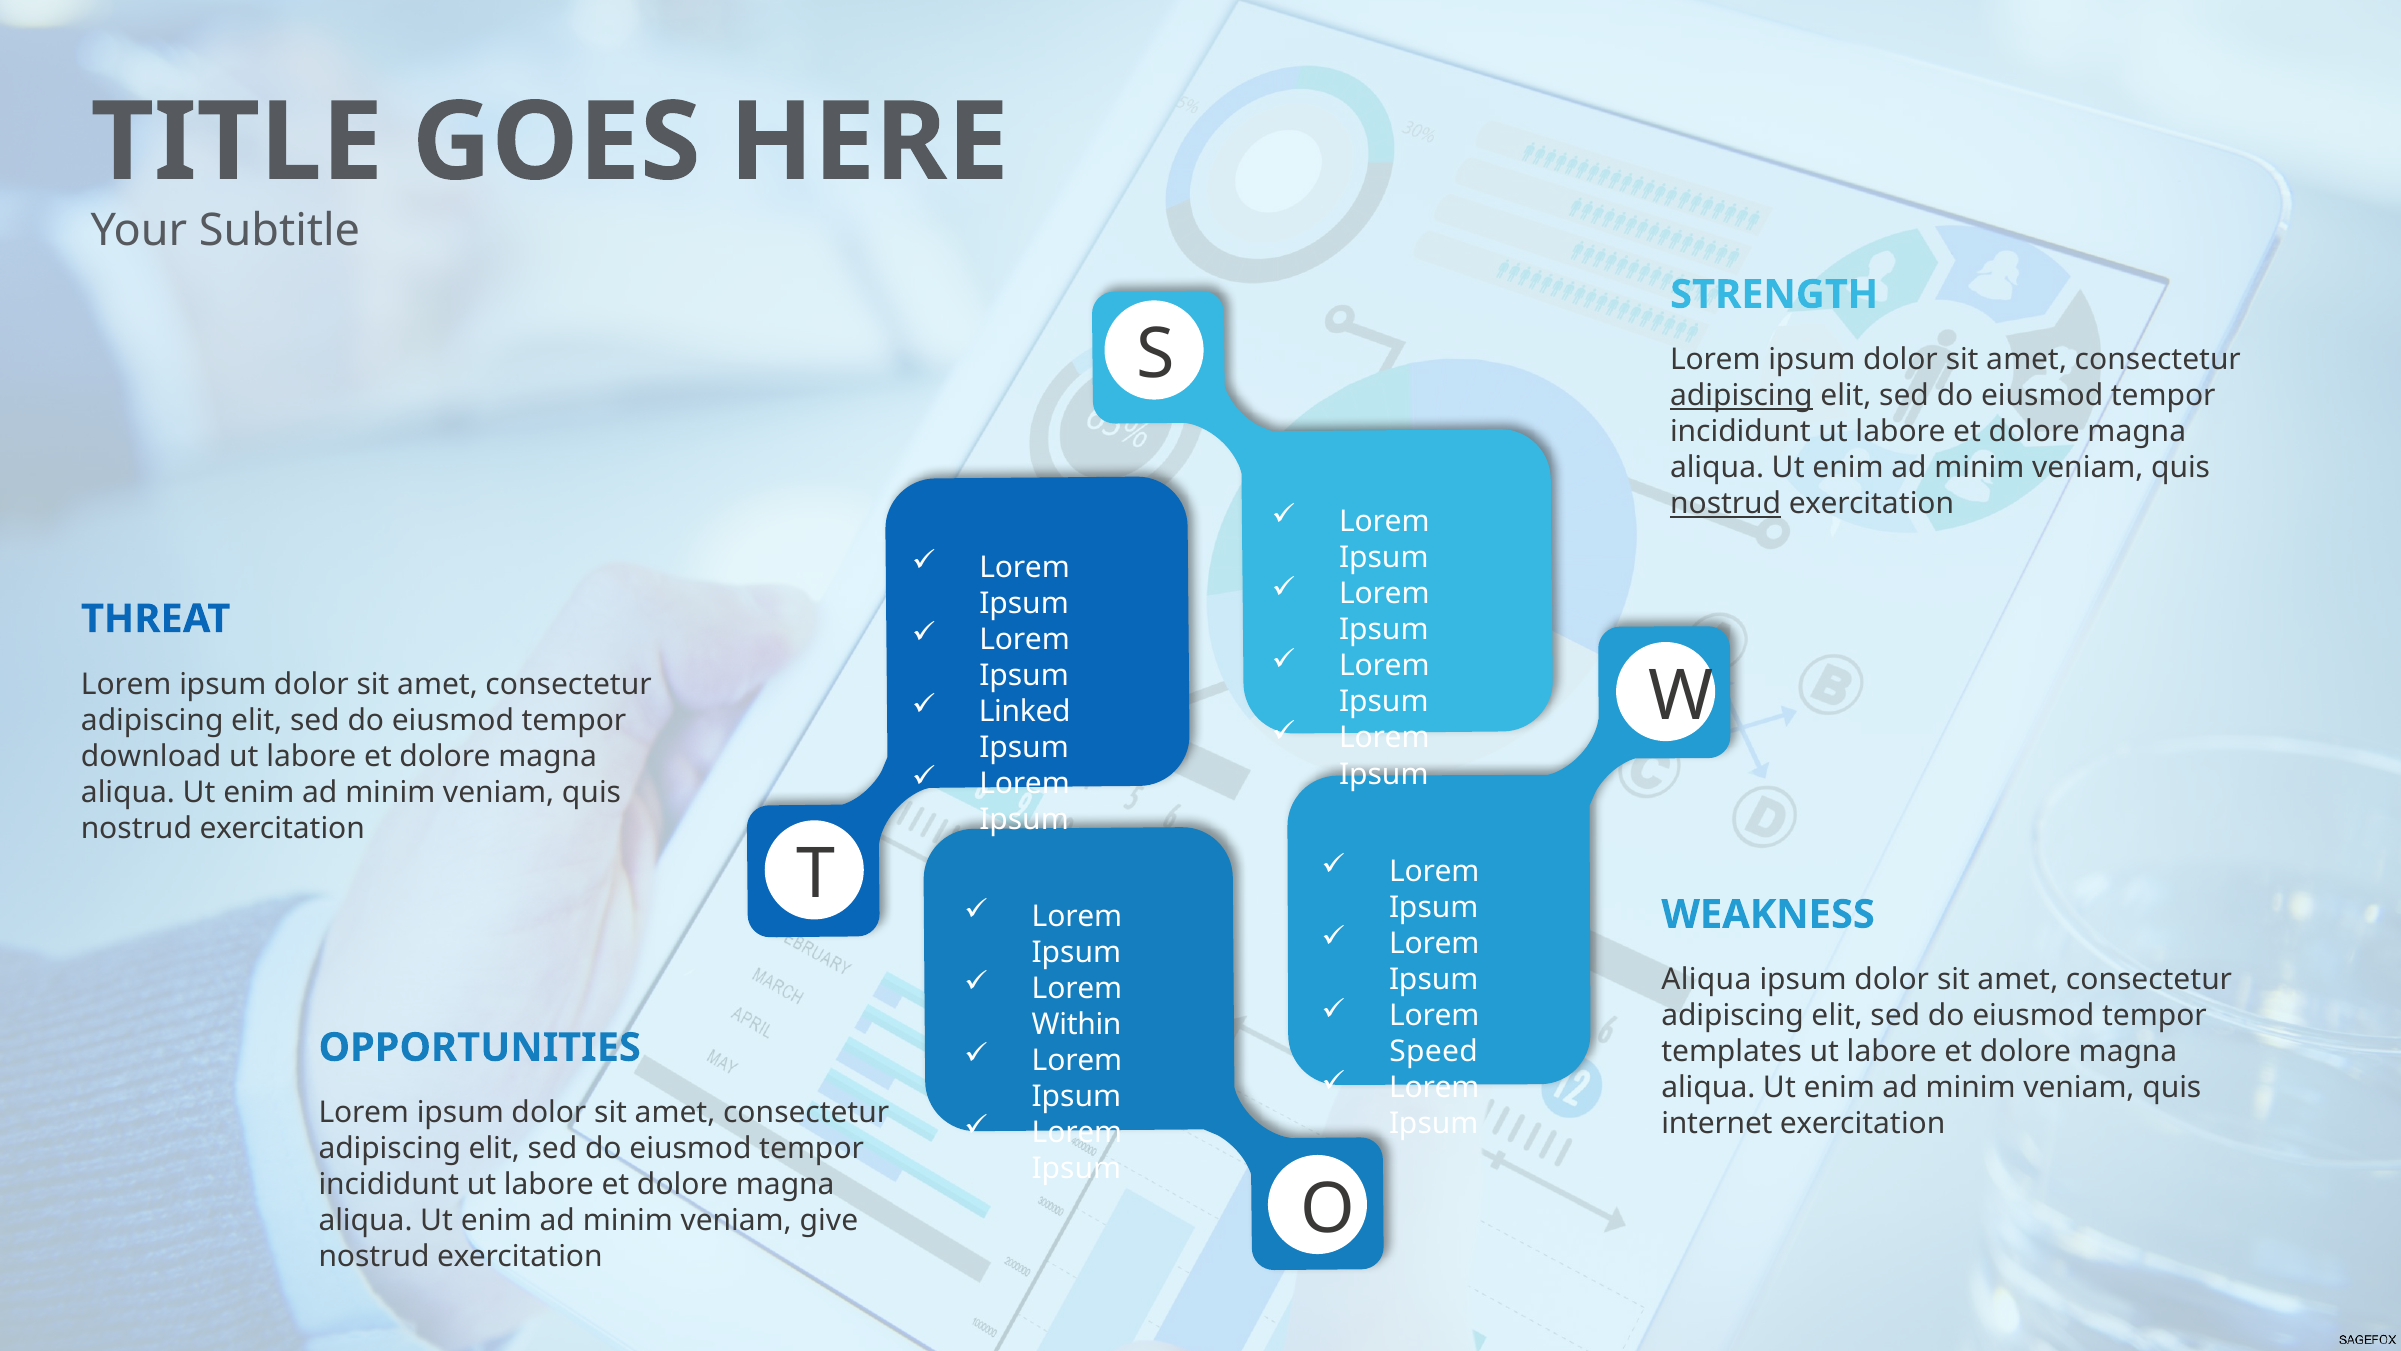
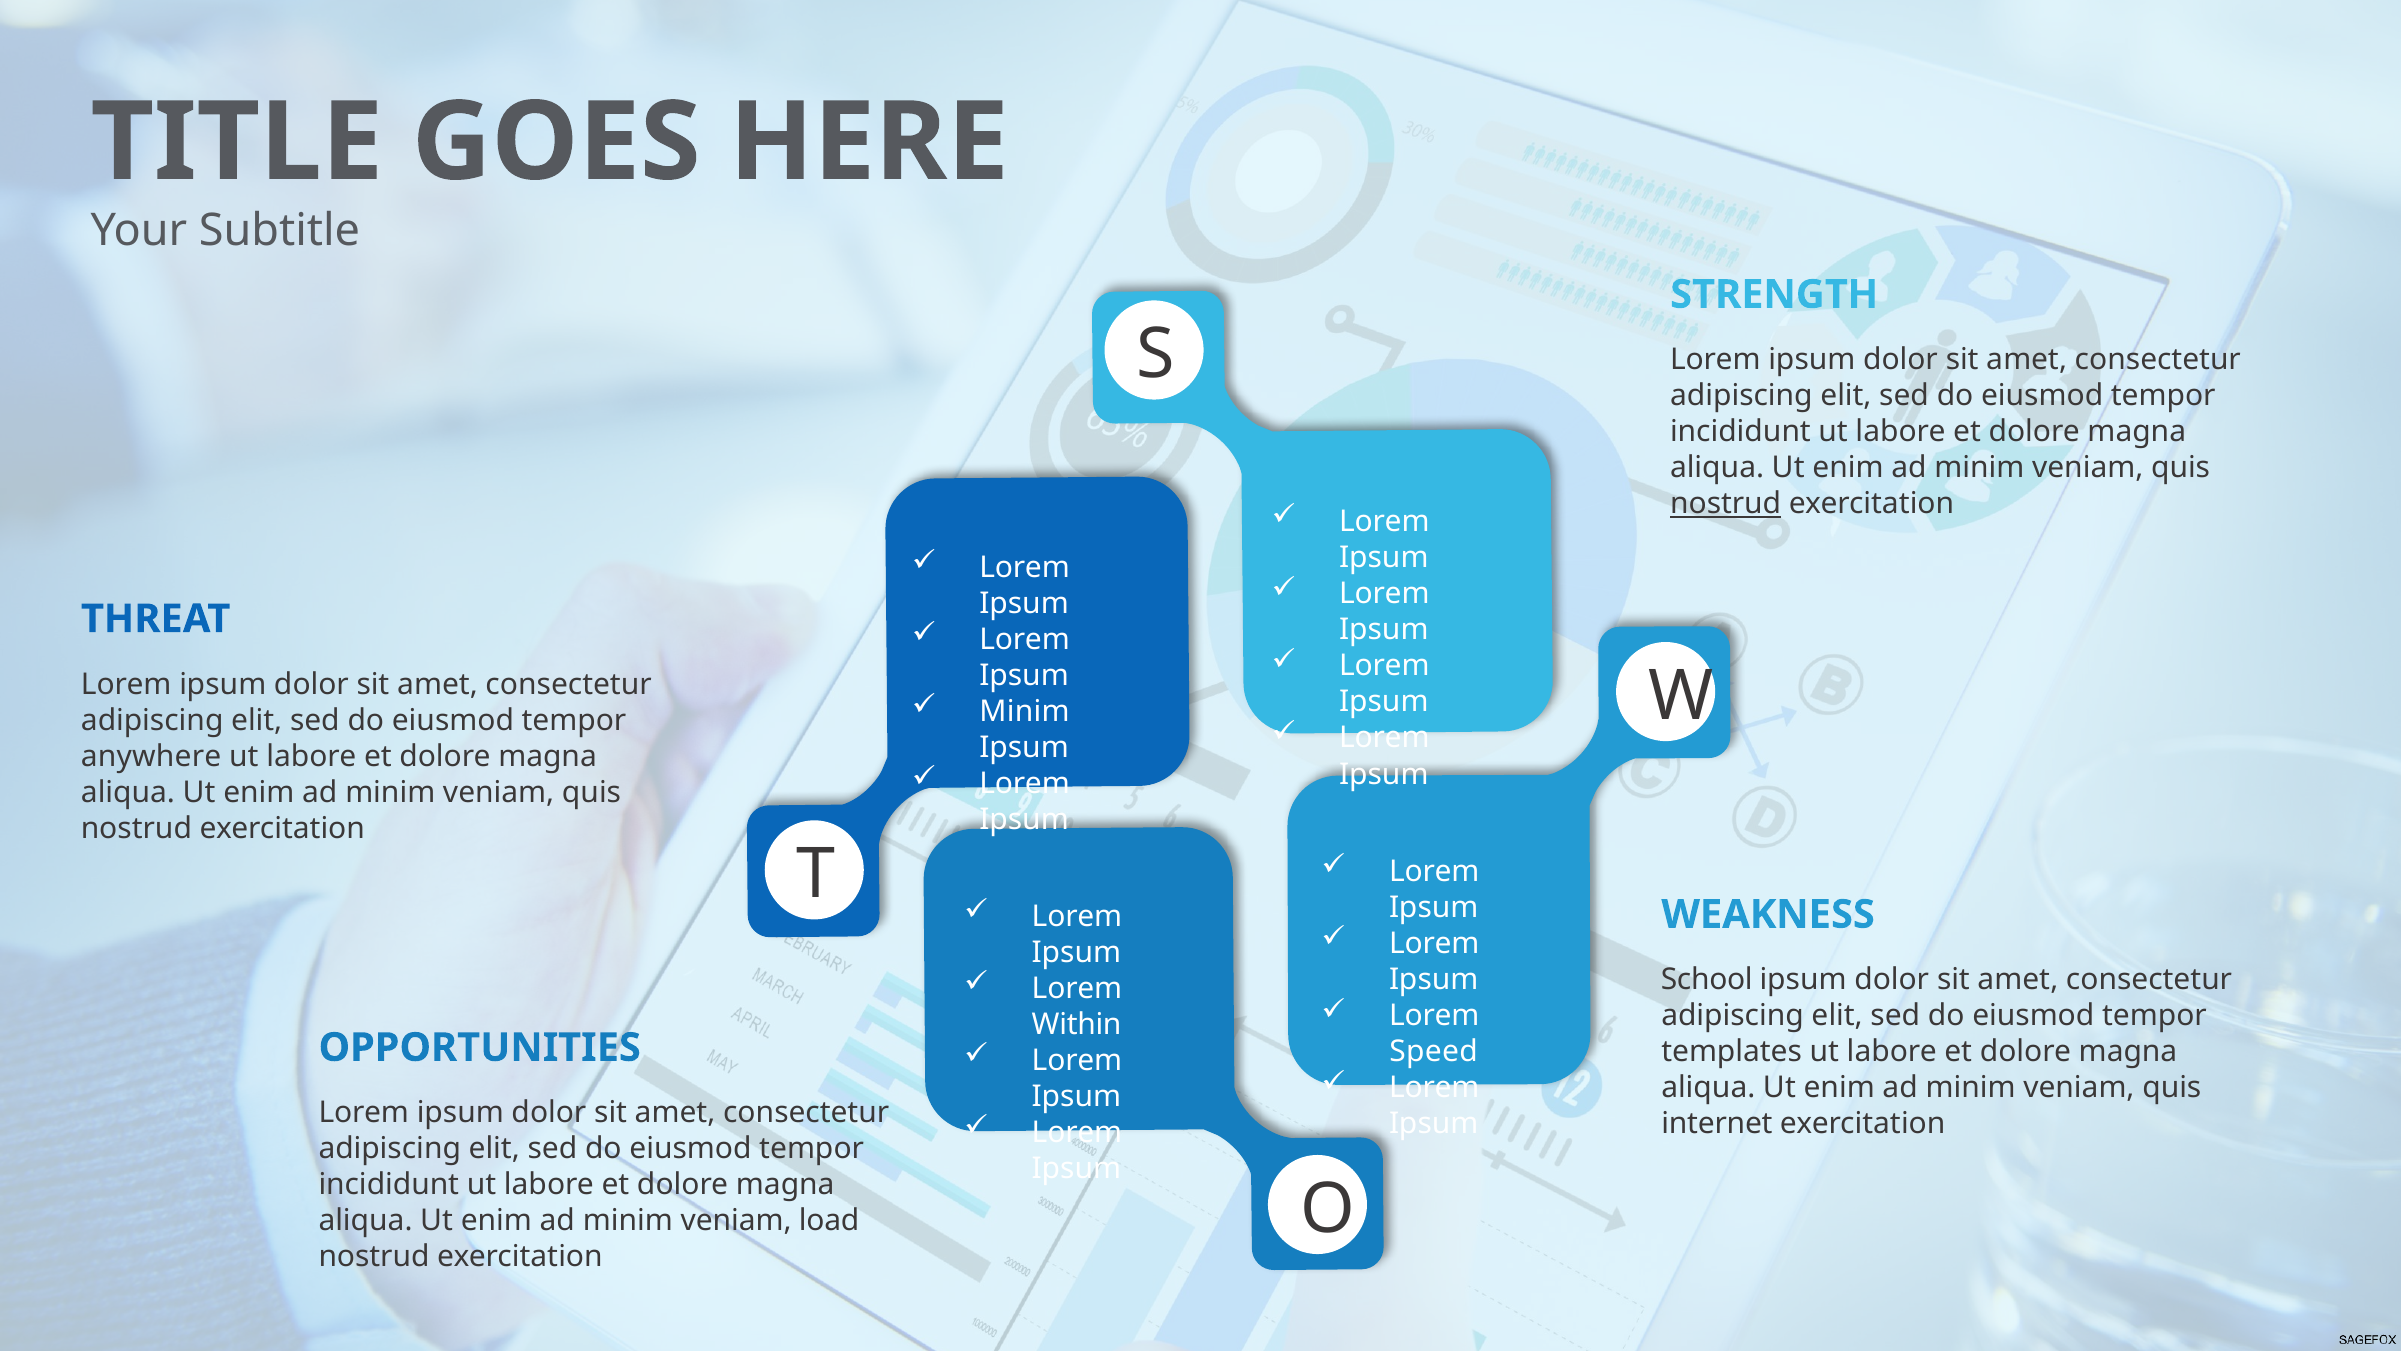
adipiscing at (1741, 396) underline: present -> none
Linked at (1025, 711): Linked -> Minim
download: download -> anywhere
Aliqua at (1706, 980): Aliqua -> School
give: give -> load
